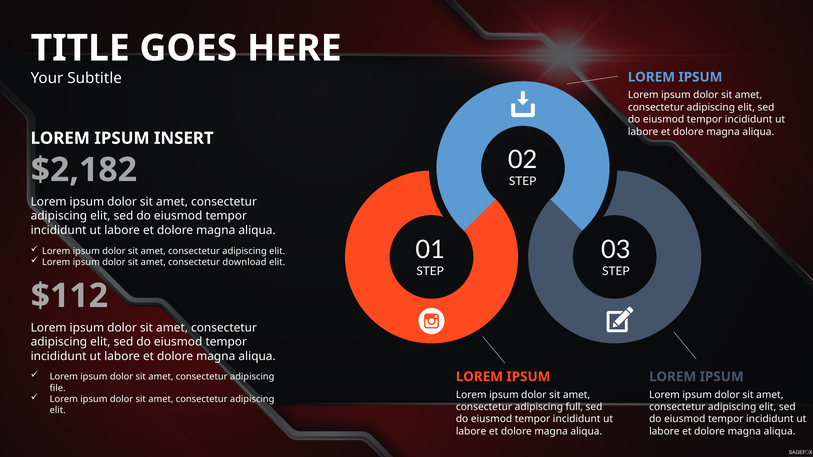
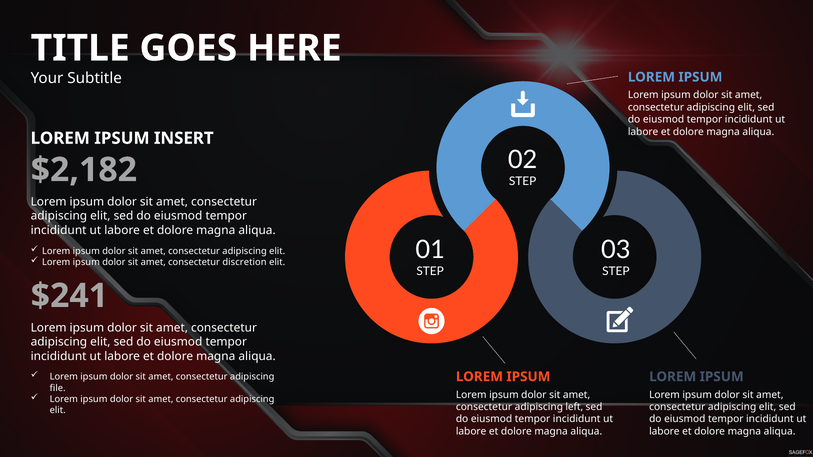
download: download -> discretion
$112: $112 -> $241
full: full -> left
